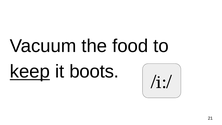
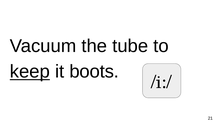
food: food -> tube
